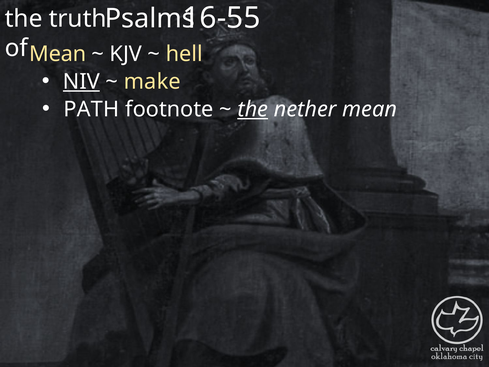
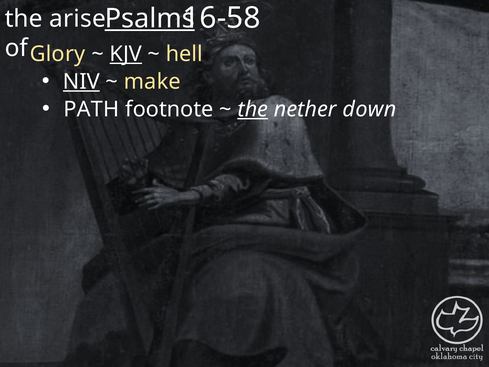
16-55: 16-55 -> 16-58
Psalms underline: none -> present
truth: truth -> arise
Mean at (58, 54): Mean -> Glory
KJV underline: none -> present
nether mean: mean -> down
